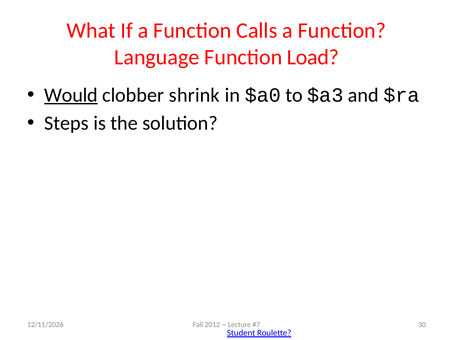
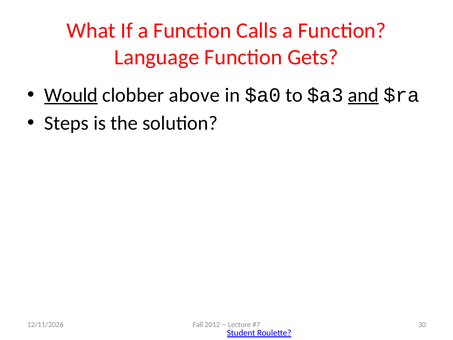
Load: Load -> Gets
shrink: shrink -> above
and underline: none -> present
